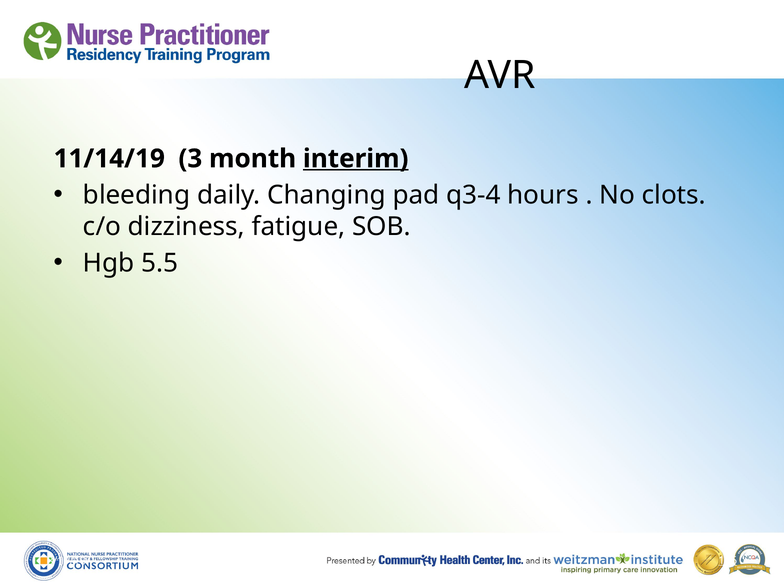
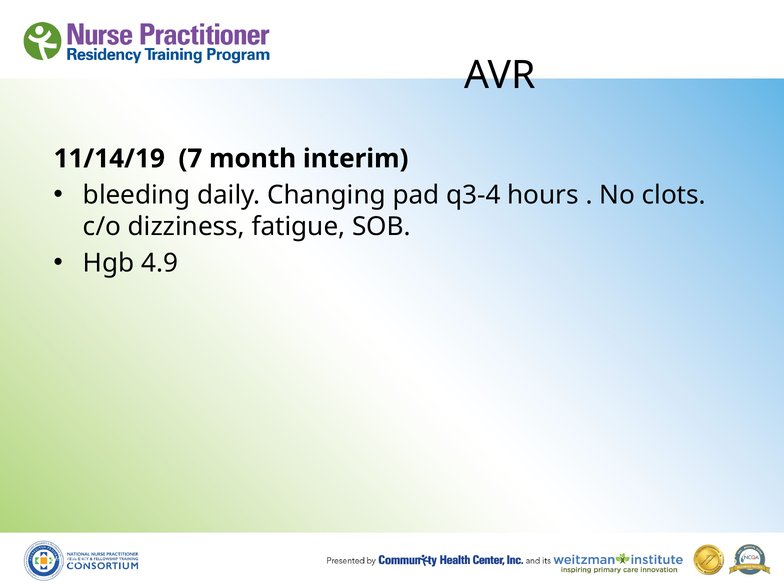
3: 3 -> 7
interim underline: present -> none
5.5: 5.5 -> 4.9
